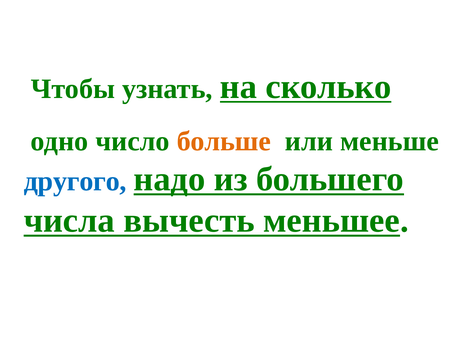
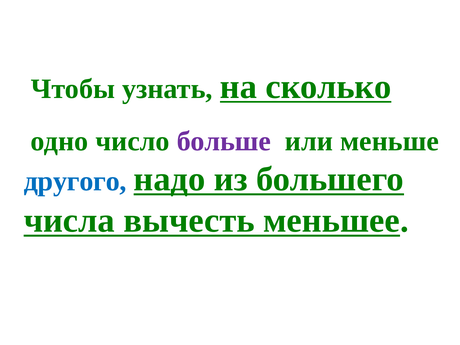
больше colour: orange -> purple
